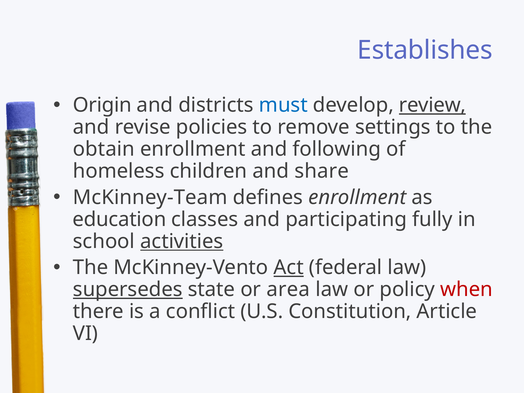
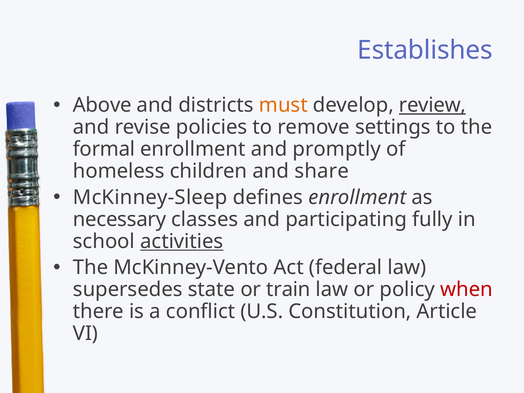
Origin: Origin -> Above
must colour: blue -> orange
obtain: obtain -> formal
following: following -> promptly
McKinney-Team: McKinney-Team -> McKinney-Sleep
education: education -> necessary
Act underline: present -> none
supersedes underline: present -> none
area: area -> train
